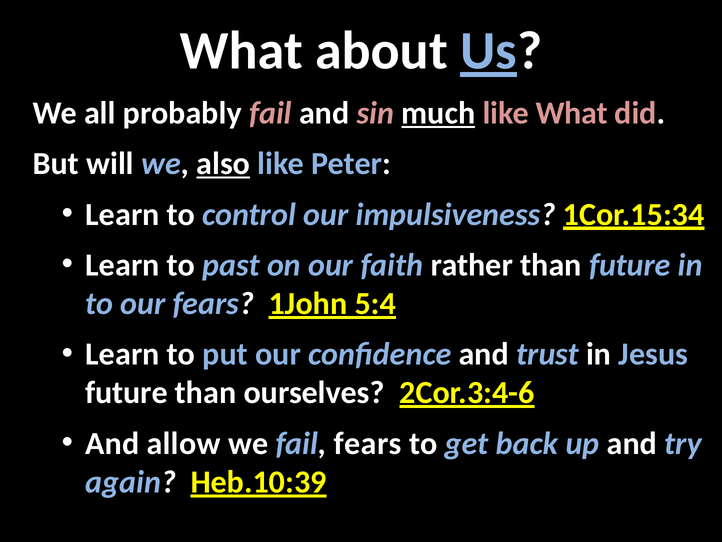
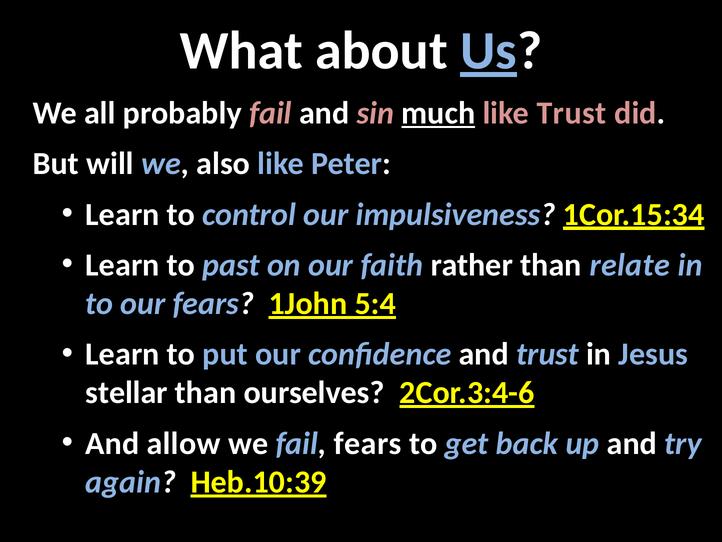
like What: What -> Trust
also underline: present -> none
than future: future -> relate
future at (127, 392): future -> stellar
